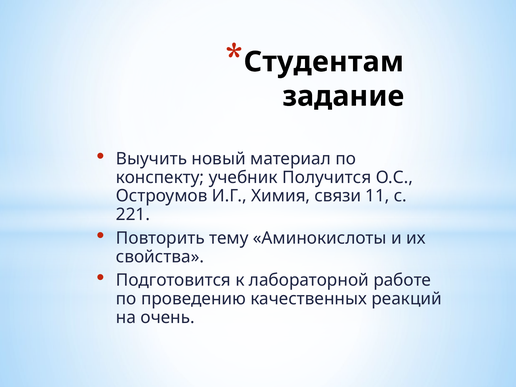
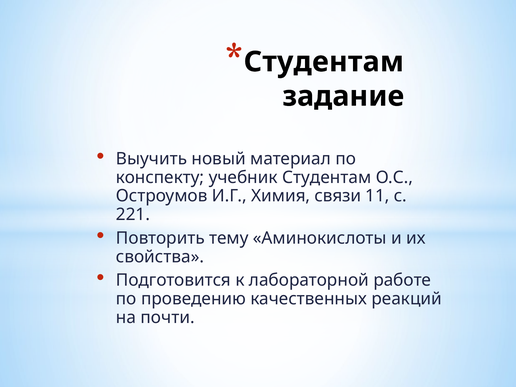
учебник Получится: Получится -> Студентам
очень: очень -> почти
